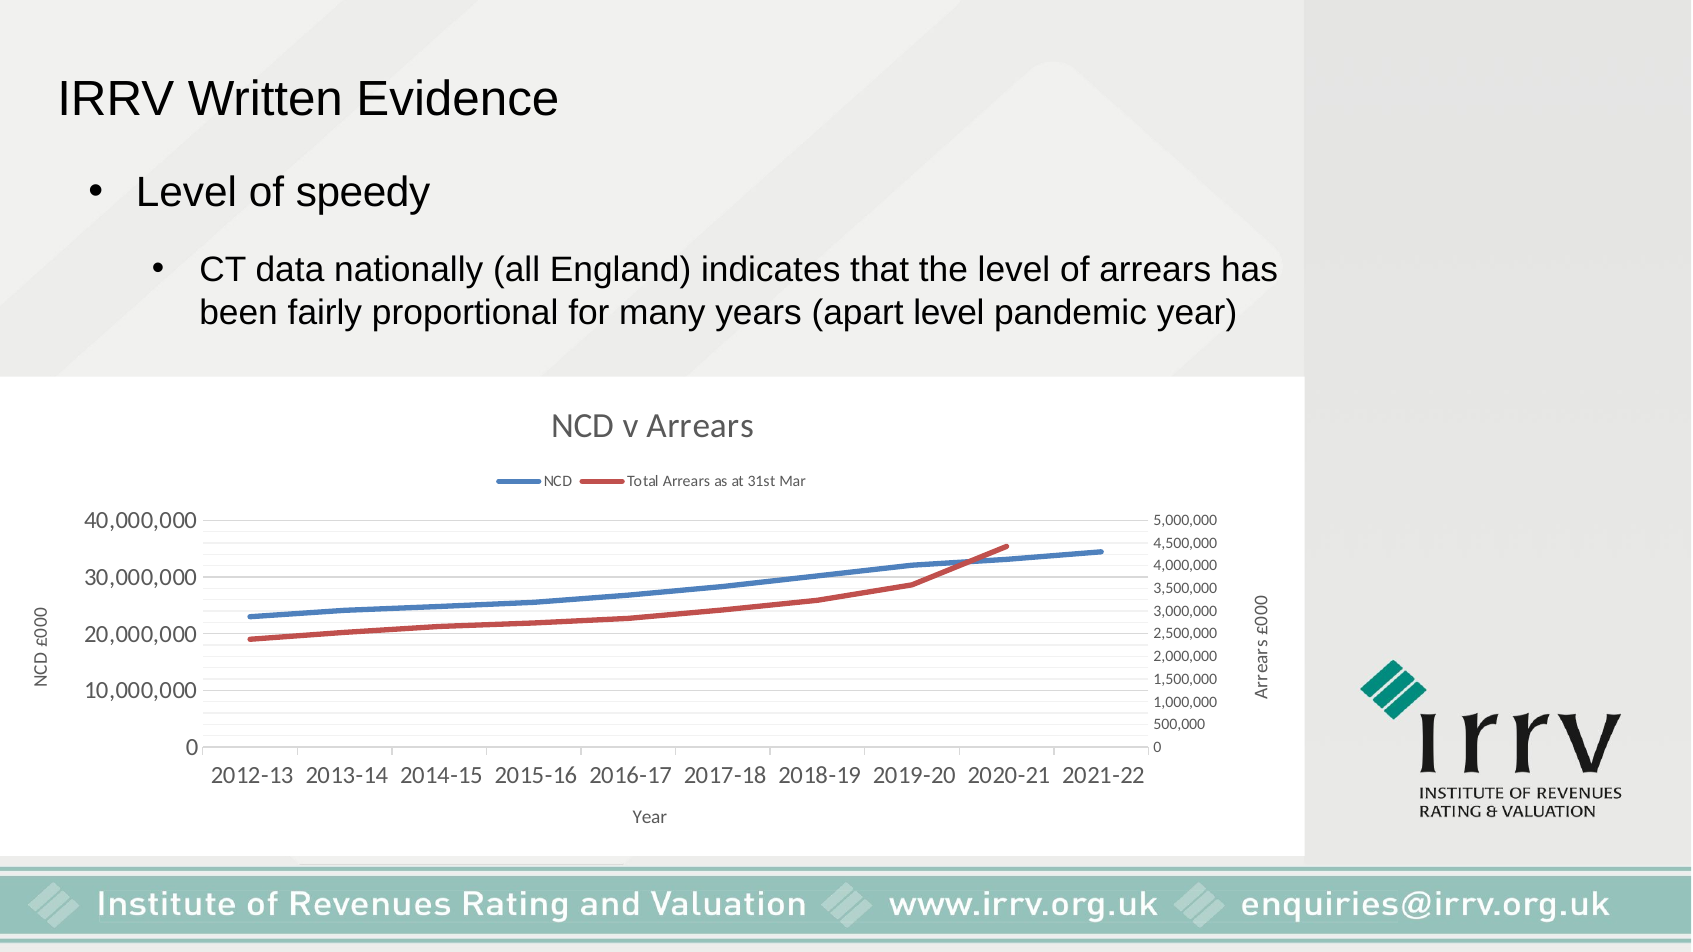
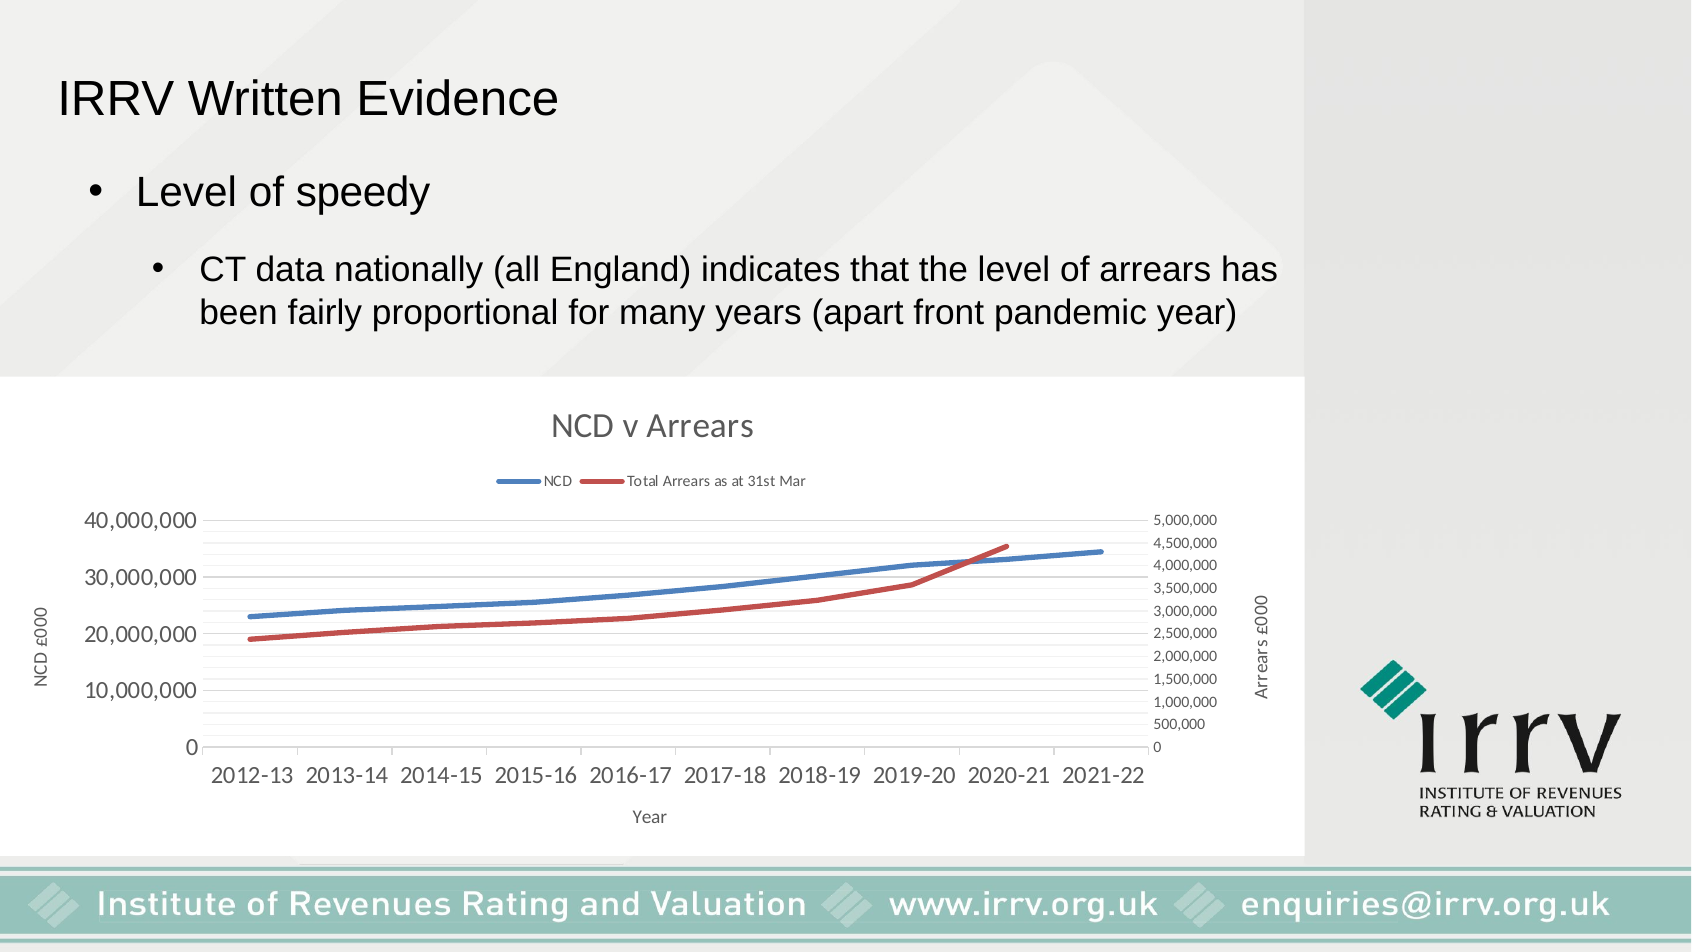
apart level: level -> front
